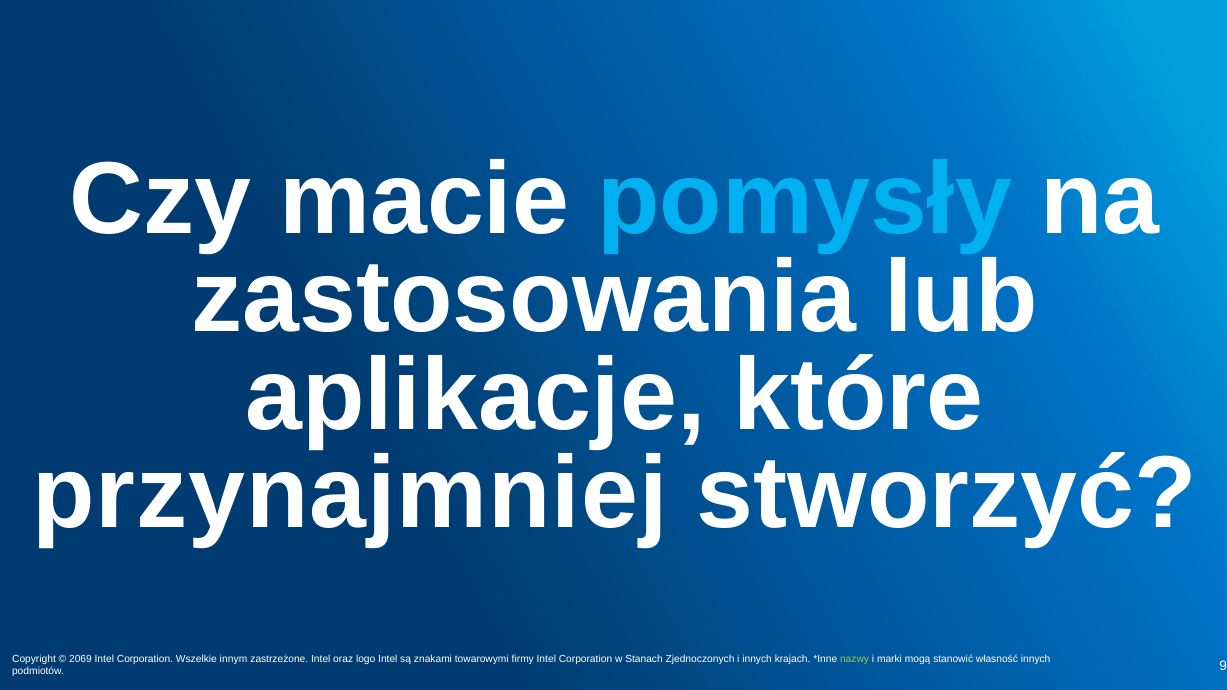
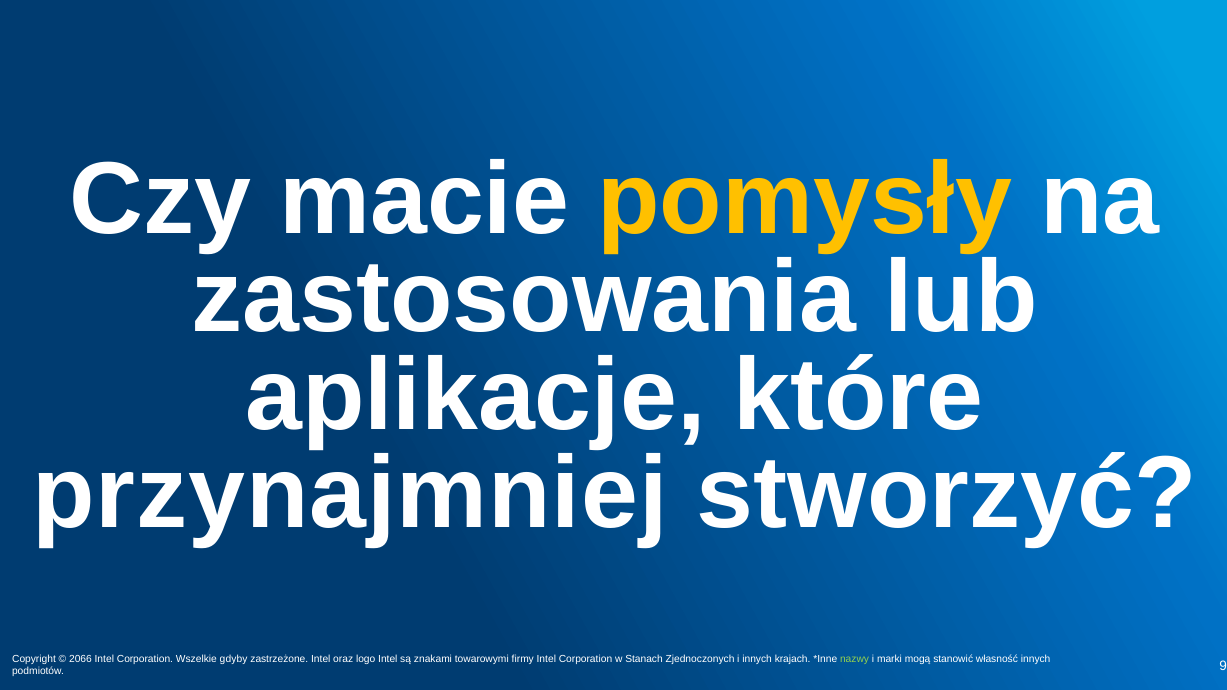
pomysły colour: light blue -> yellow
2069: 2069 -> 2066
innym: innym -> gdyby
